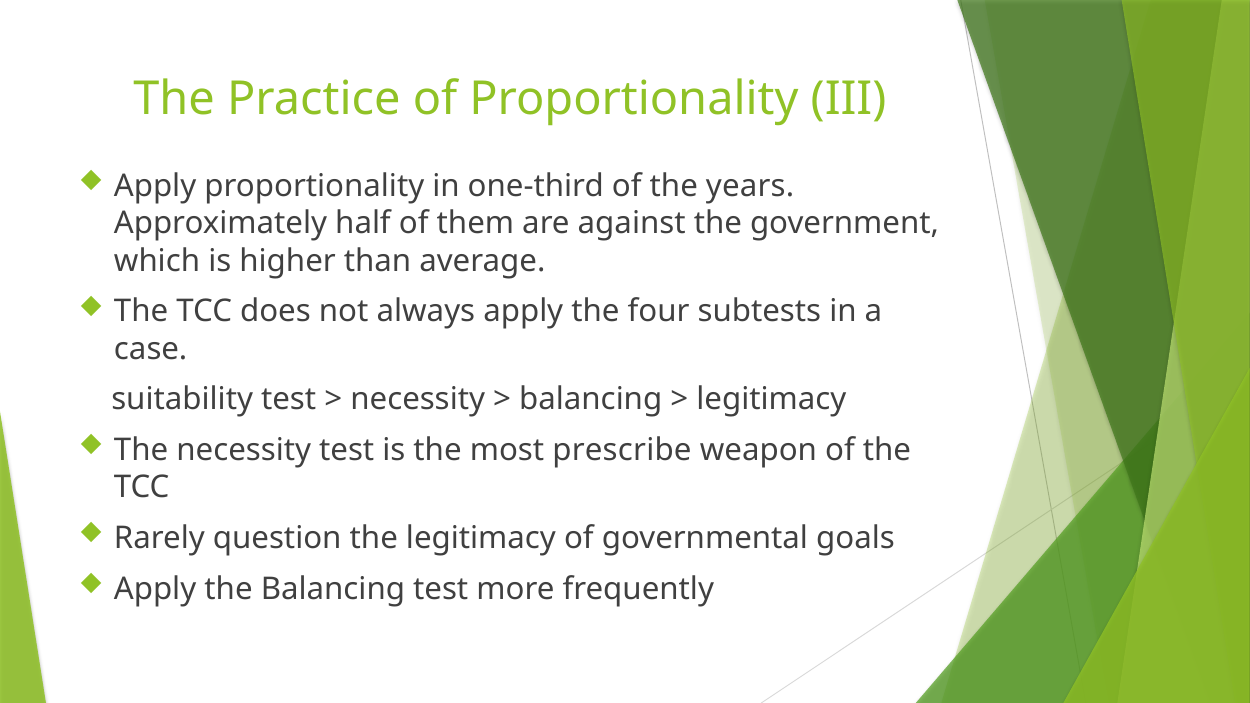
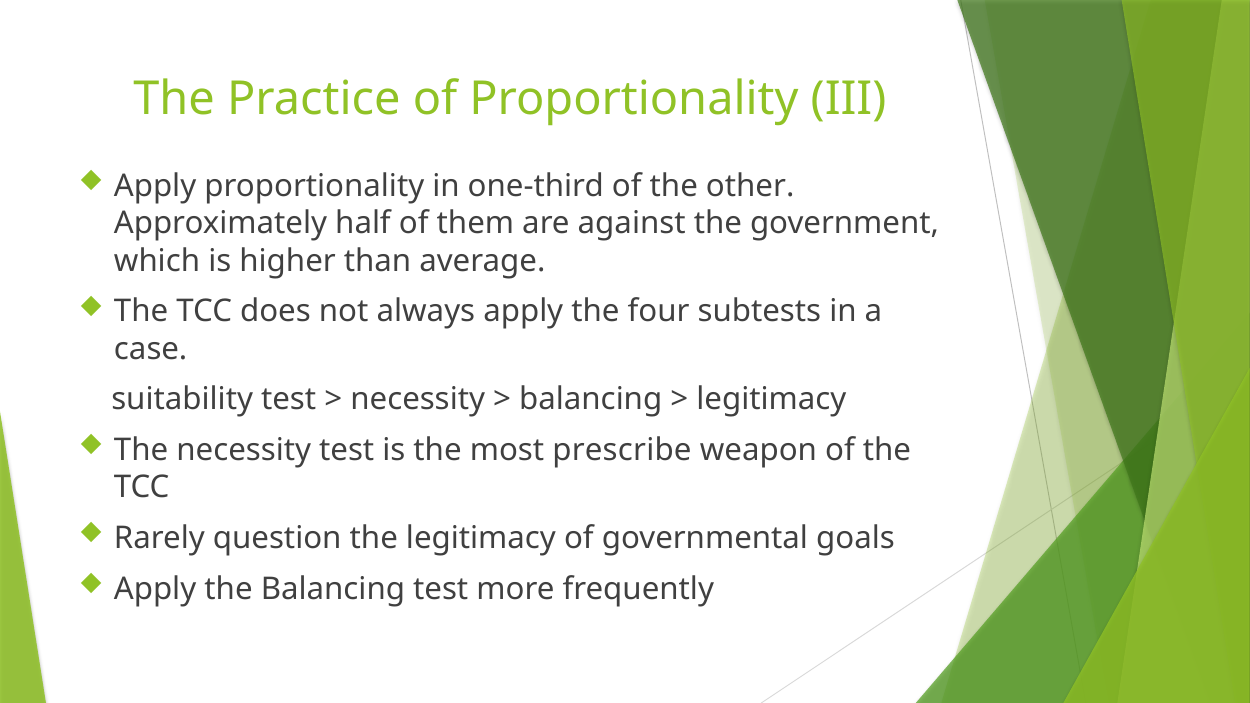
years: years -> other
